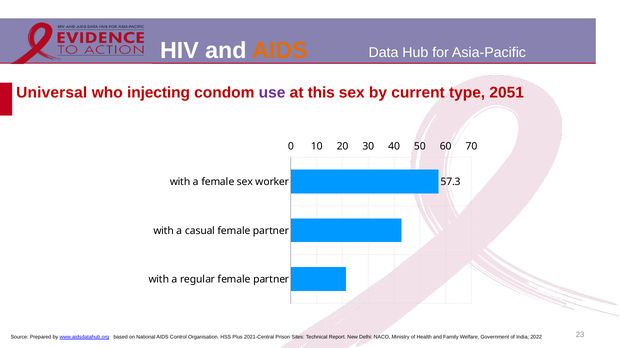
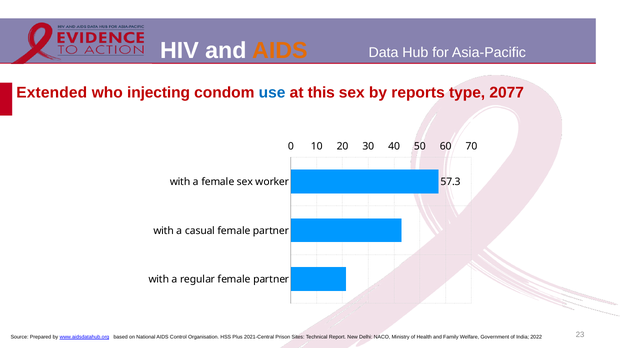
Universal: Universal -> Extended
use colour: purple -> blue
current: current -> reports
2051: 2051 -> 2077
